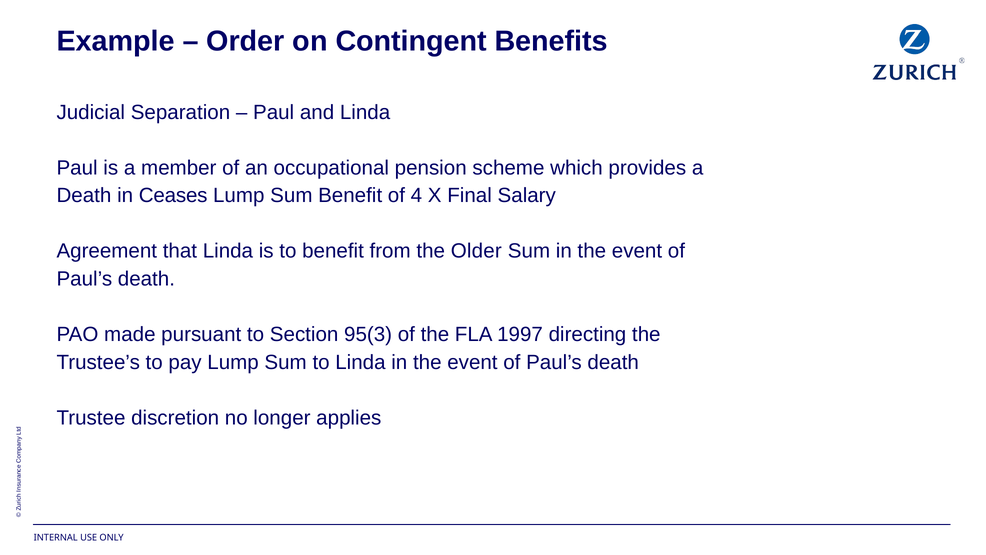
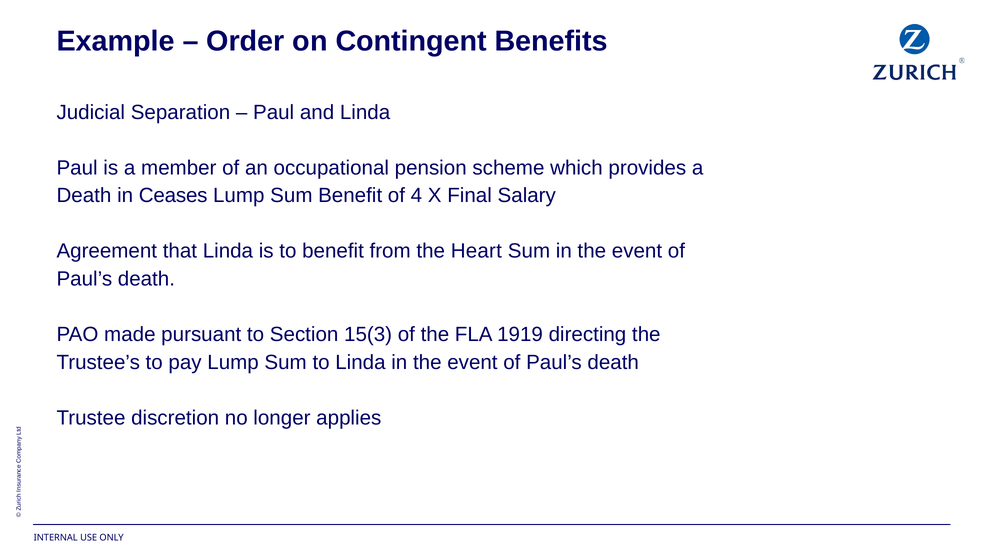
Older: Older -> Heart
95(3: 95(3 -> 15(3
1997: 1997 -> 1919
